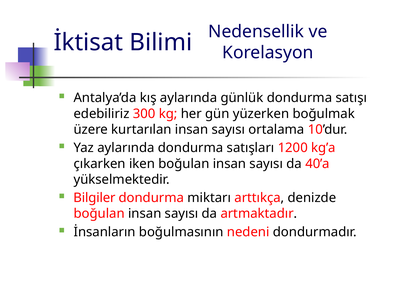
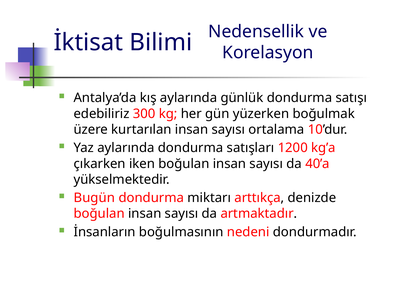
Bilgiler: Bilgiler -> Bugün
